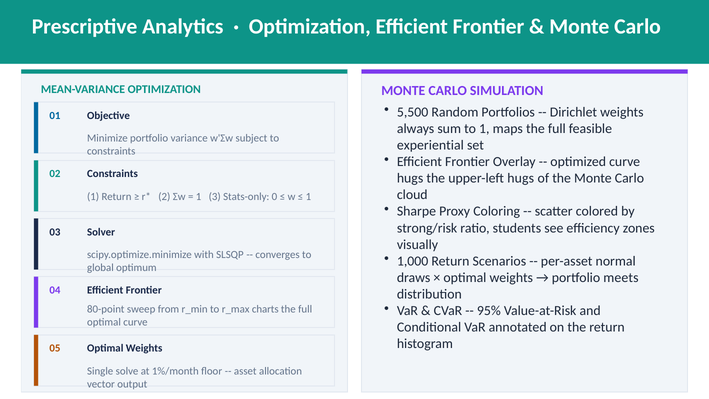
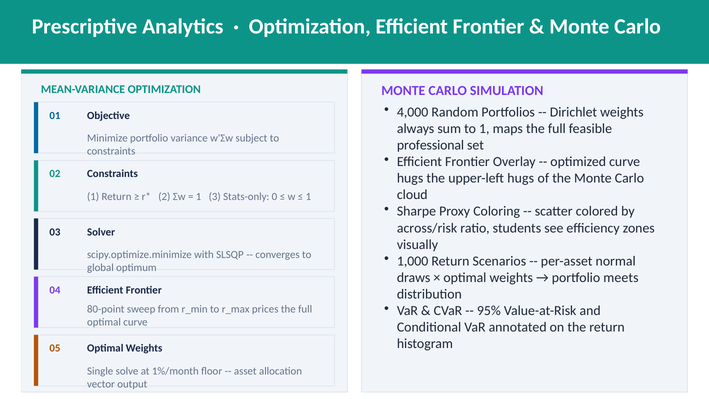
5,500: 5,500 -> 4,000
experiential: experiential -> professional
strong/risk: strong/risk -> across/risk
charts: charts -> prices
